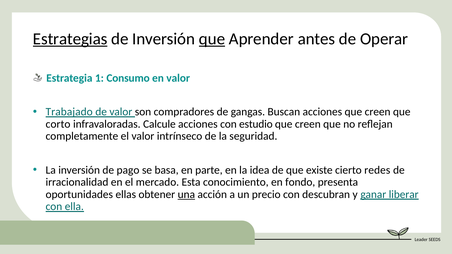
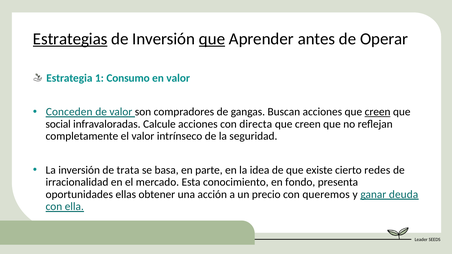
Trabajado: Trabajado -> Conceden
creen at (378, 112) underline: none -> present
corto: corto -> social
estudio: estudio -> directa
pago: pago -> trata
una underline: present -> none
descubran: descubran -> queremos
liberar: liberar -> deuda
